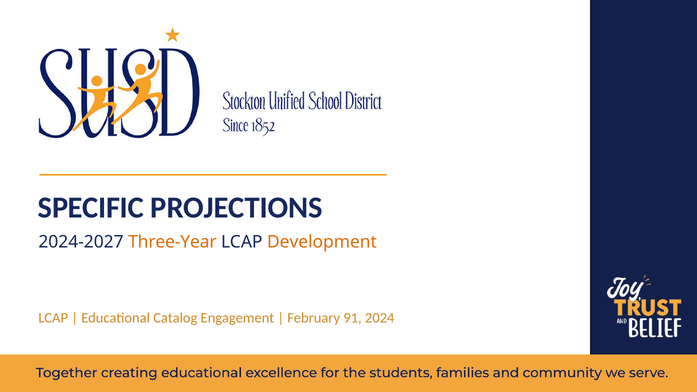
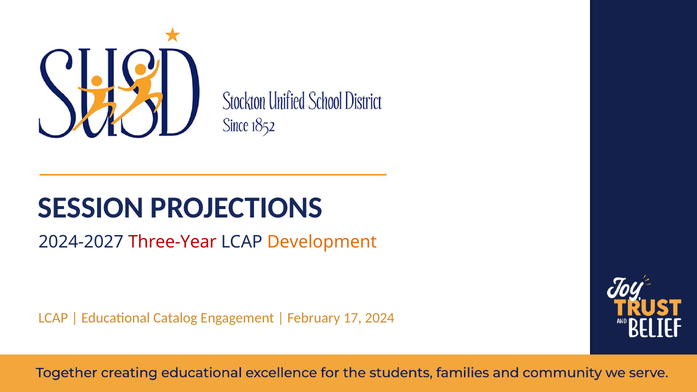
SPECIFIC: SPECIFIC -> SESSION
Three-Year colour: orange -> red
91: 91 -> 17
